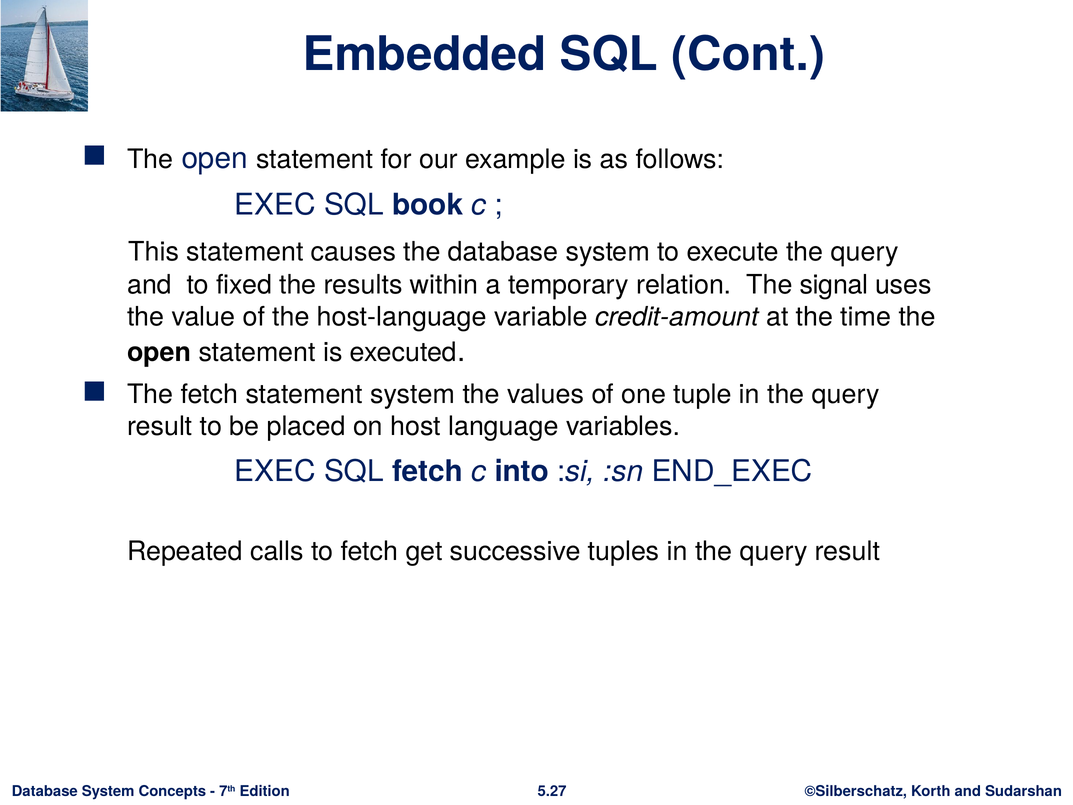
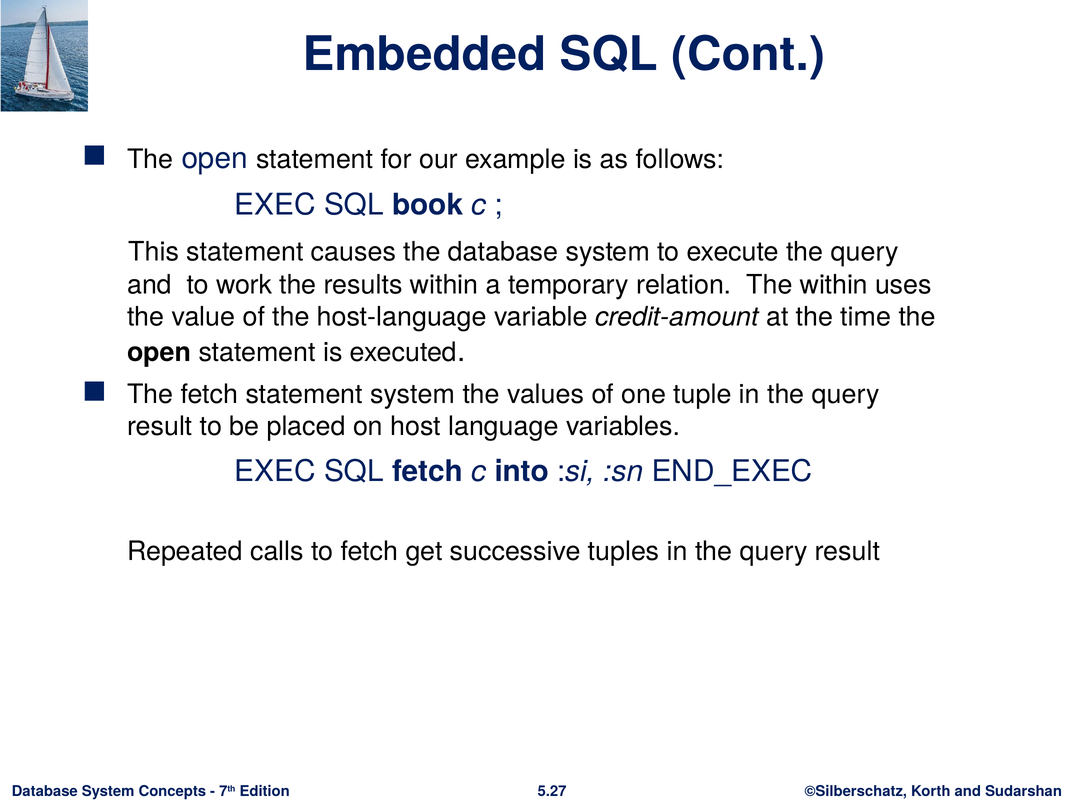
fixed: fixed -> work
The signal: signal -> within
